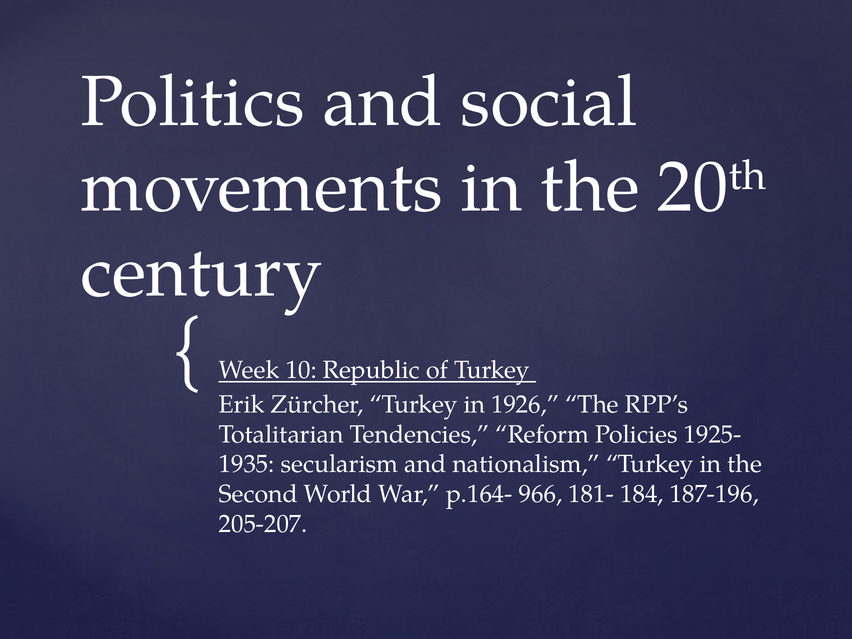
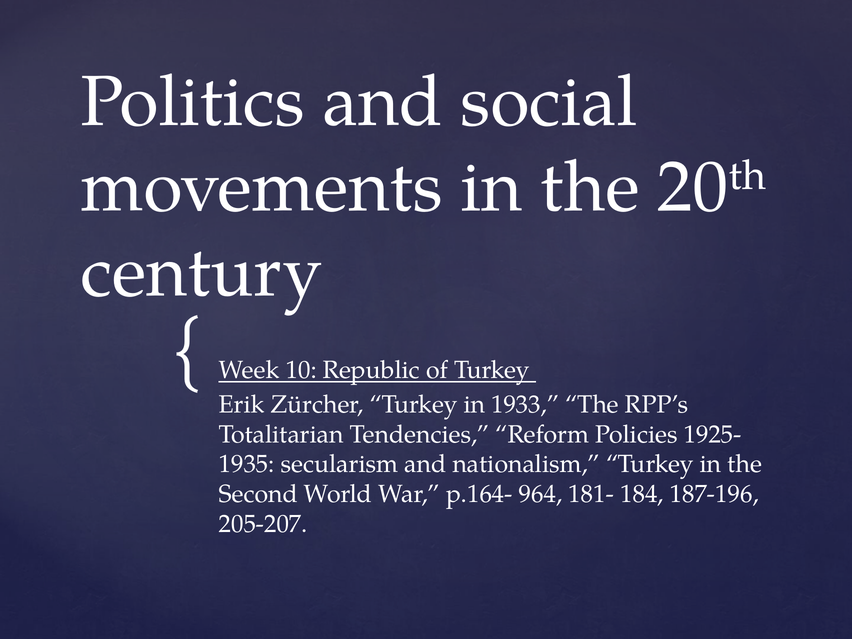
1926: 1926 -> 1933
966: 966 -> 964
